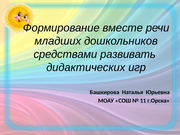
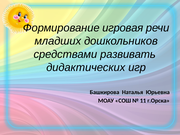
вместе: вместе -> игровая
